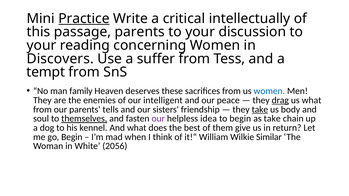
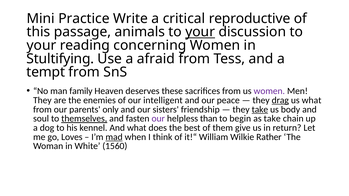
Practice underline: present -> none
intellectually: intellectually -> reproductive
passage parents: parents -> animals
your at (200, 32) underline: none -> present
Discovers: Discovers -> Stultifying
suffer: suffer -> afraid
women at (269, 91) colour: blue -> purple
tells: tells -> only
idea: idea -> than
go Begin: Begin -> Loves
mad underline: none -> present
Similar: Similar -> Rather
2056: 2056 -> 1560
